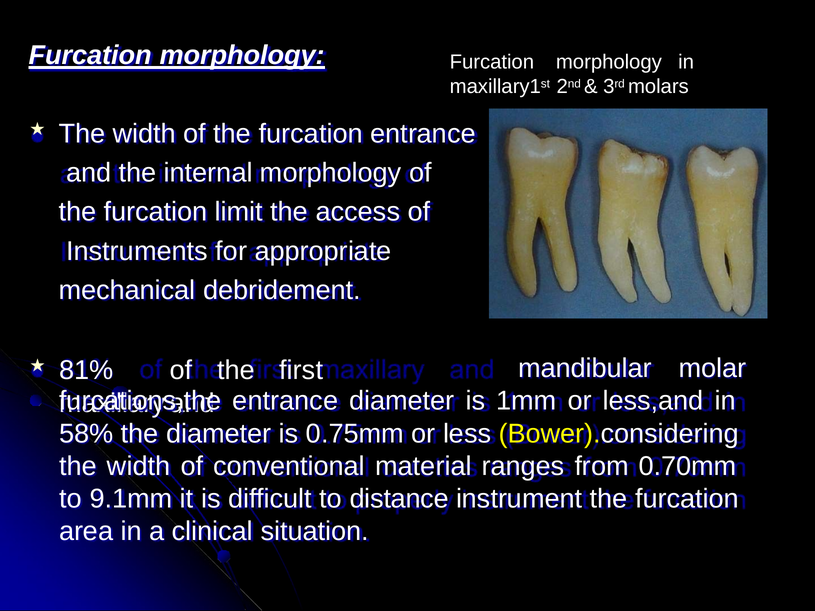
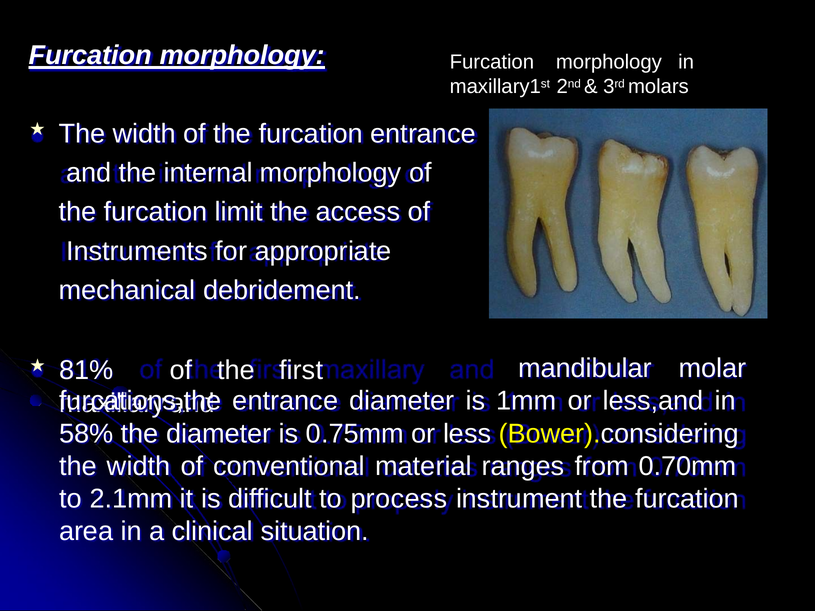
9.1mm: 9.1mm -> 2.1mm
distance: distance -> process
